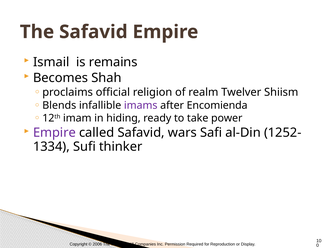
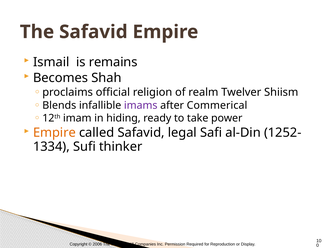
Encomienda: Encomienda -> Commerical
Empire at (54, 133) colour: purple -> orange
wars: wars -> legal
